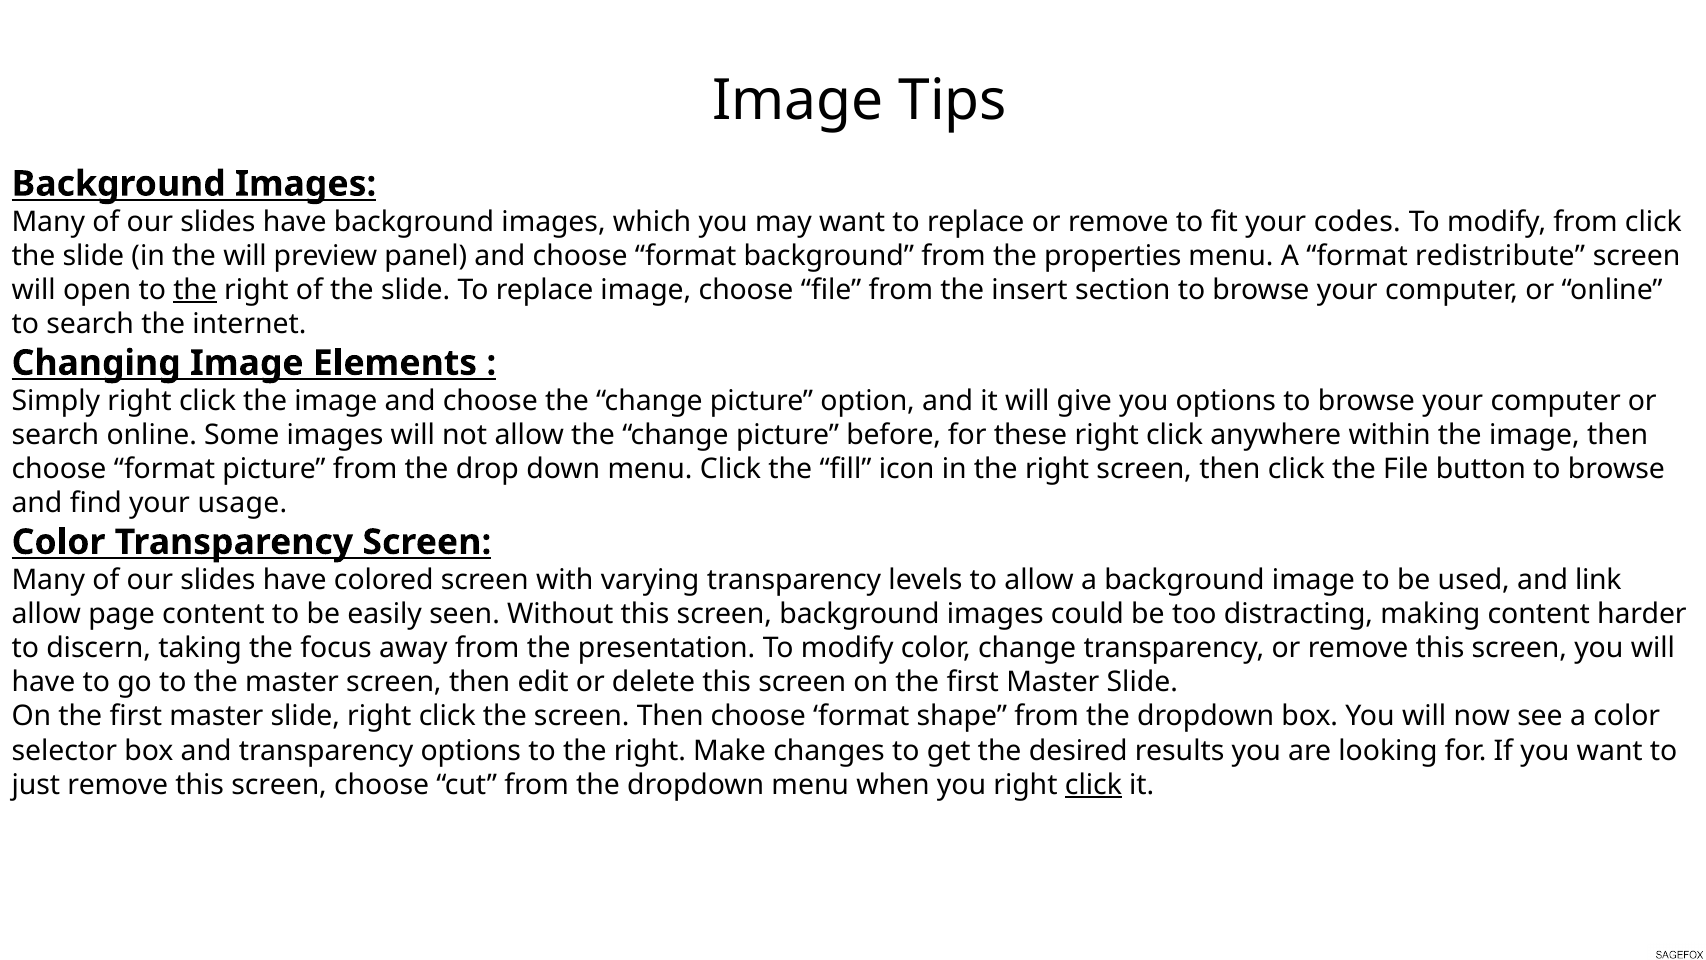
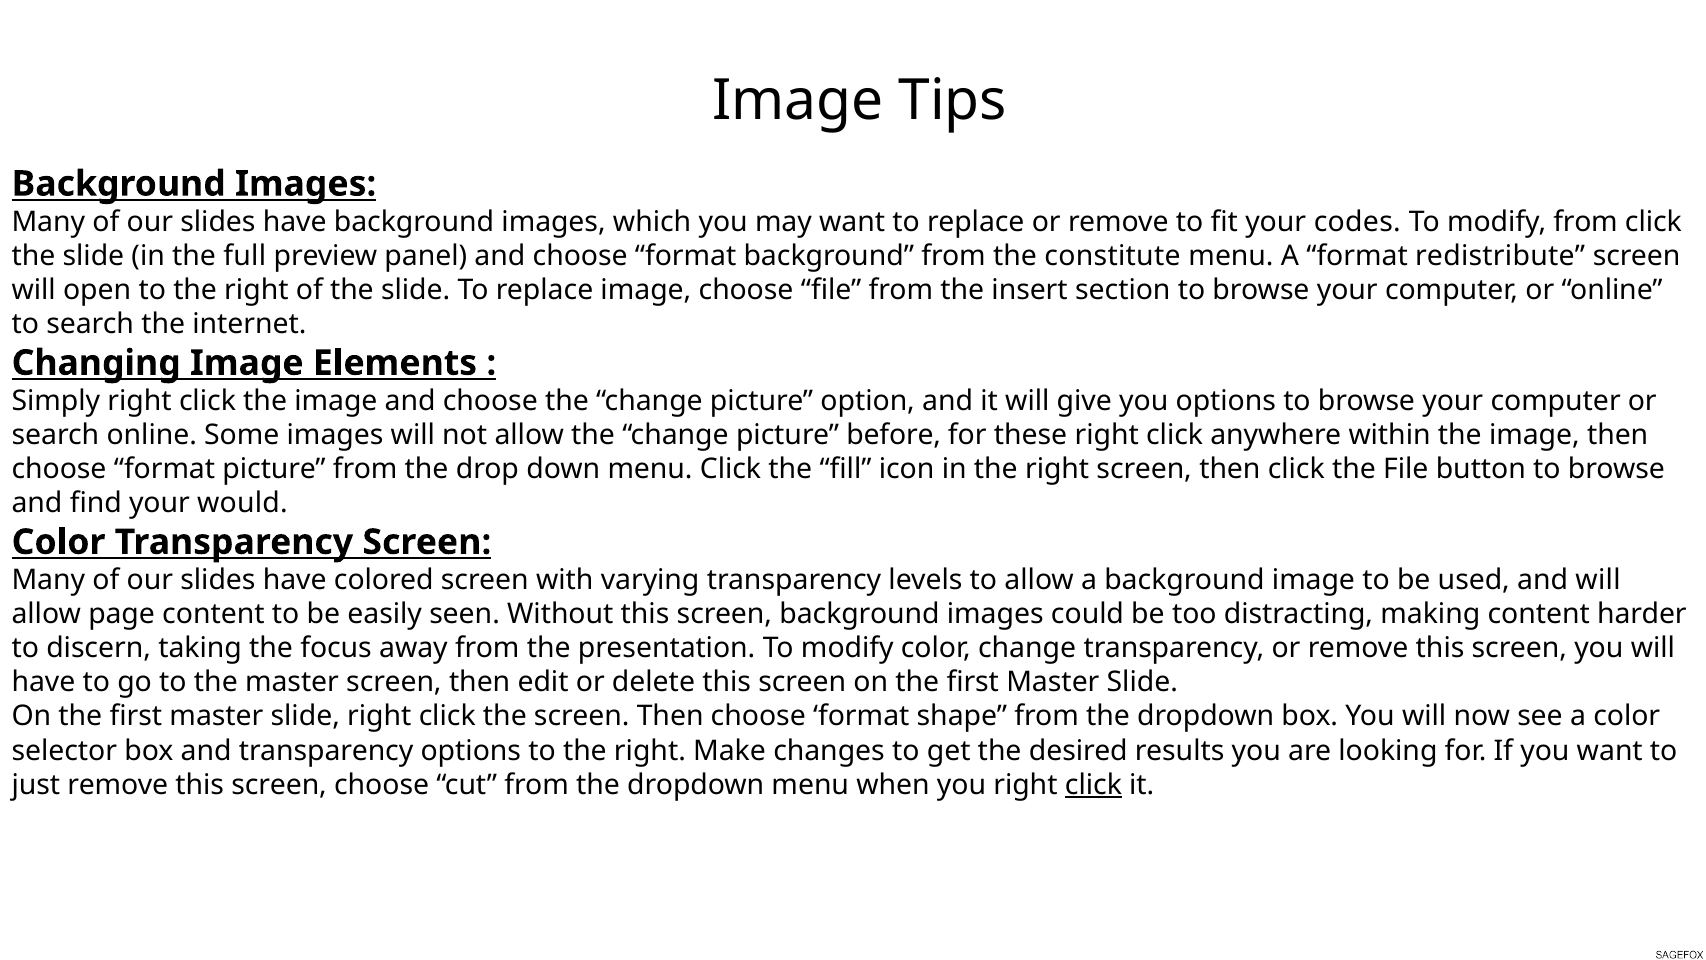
the will: will -> full
properties: properties -> constitute
the at (195, 290) underline: present -> none
usage: usage -> would
and link: link -> will
